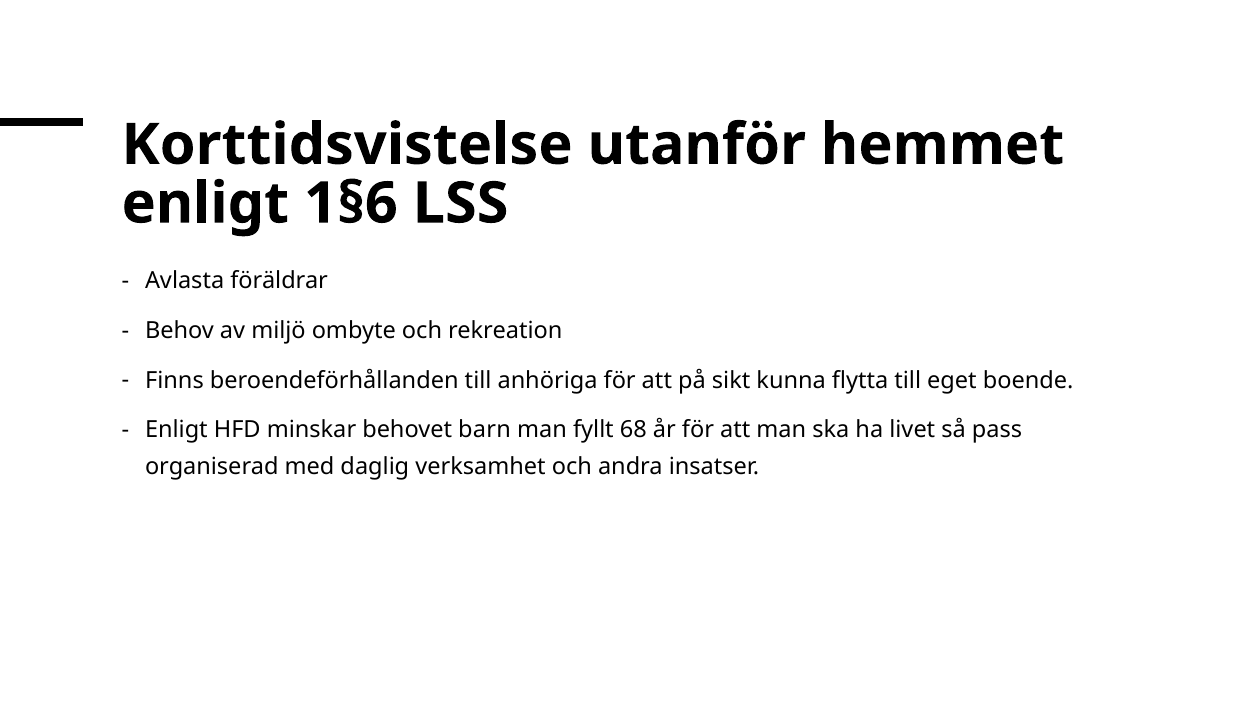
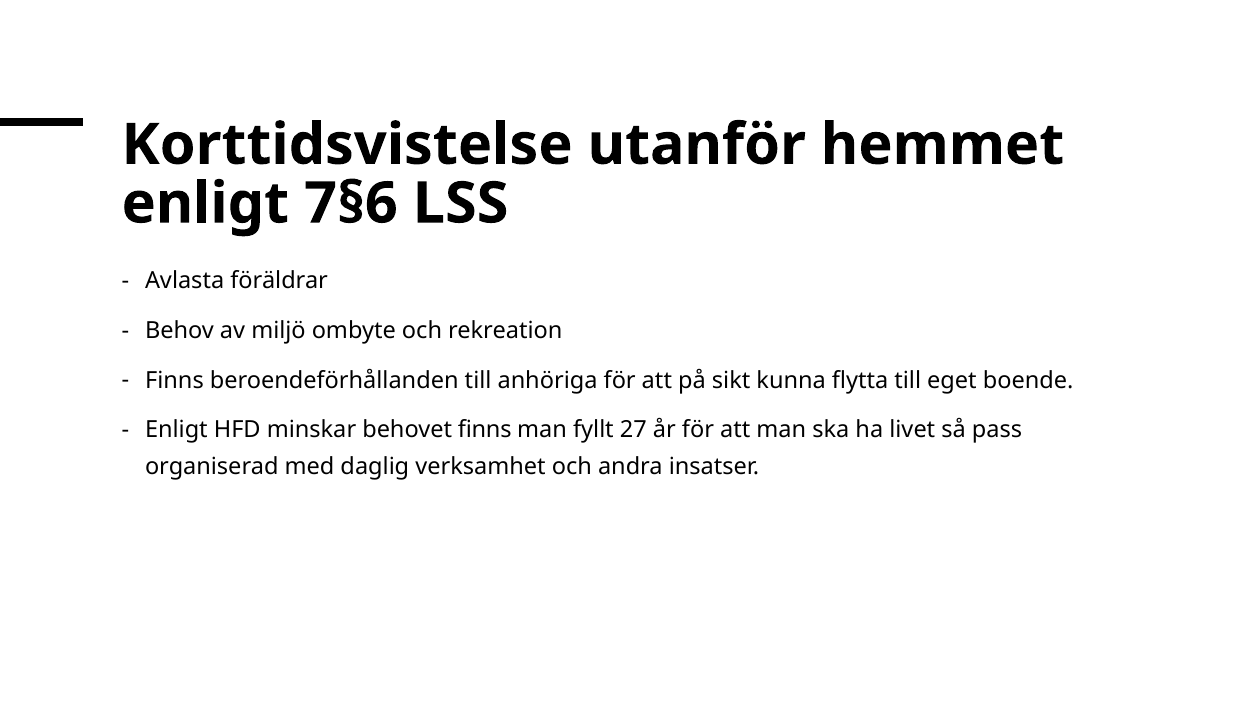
1§6: 1§6 -> 7§6
behovet barn: barn -> finns
68: 68 -> 27
